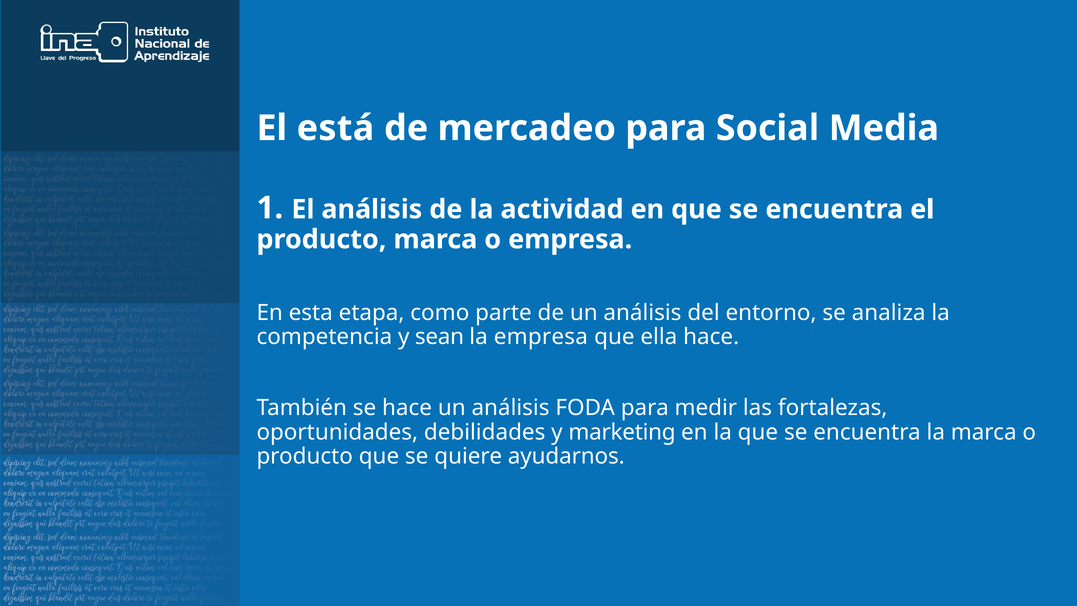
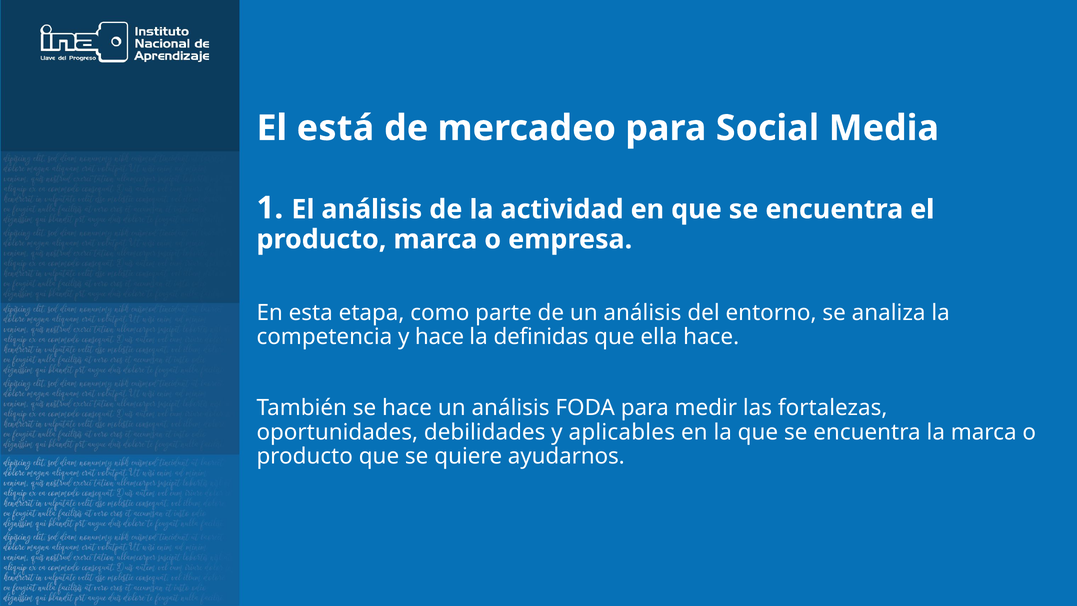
y sean: sean -> hace
la empresa: empresa -> definidas
marketing: marketing -> aplicables
